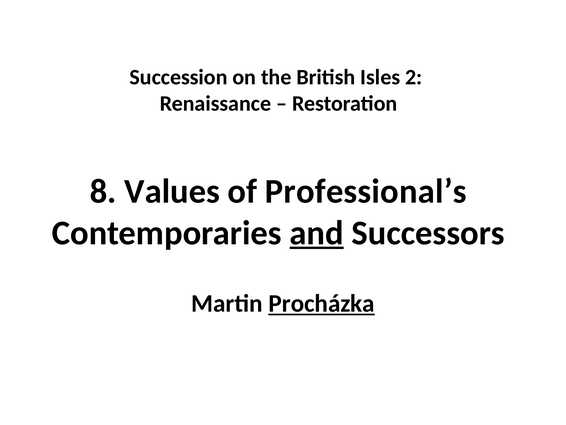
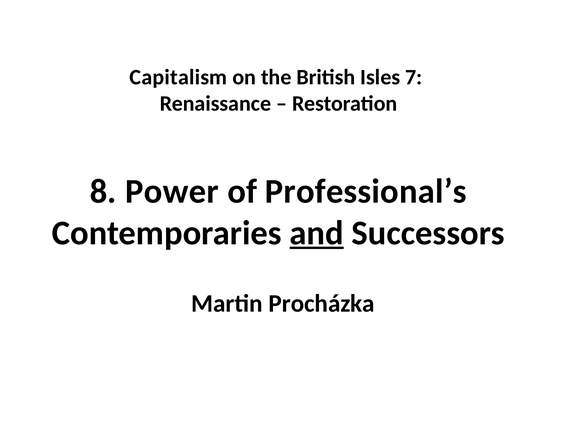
Succession: Succession -> Capitalism
2: 2 -> 7
Values: Values -> Power
Procházka underline: present -> none
